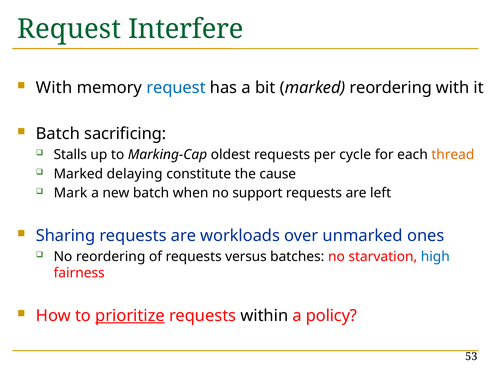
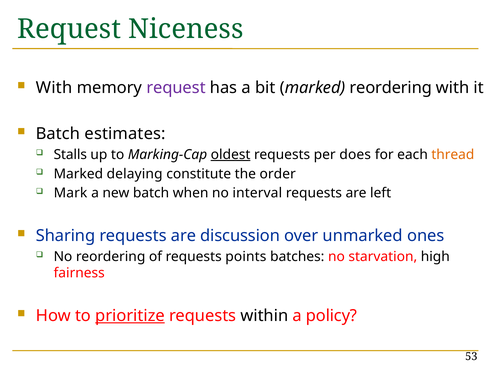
Interfere: Interfere -> Niceness
request at (176, 88) colour: blue -> purple
sacrificing: sacrificing -> estimates
oldest underline: none -> present
cycle: cycle -> does
cause: cause -> order
support: support -> interval
workloads: workloads -> discussion
versus: versus -> points
high colour: blue -> black
